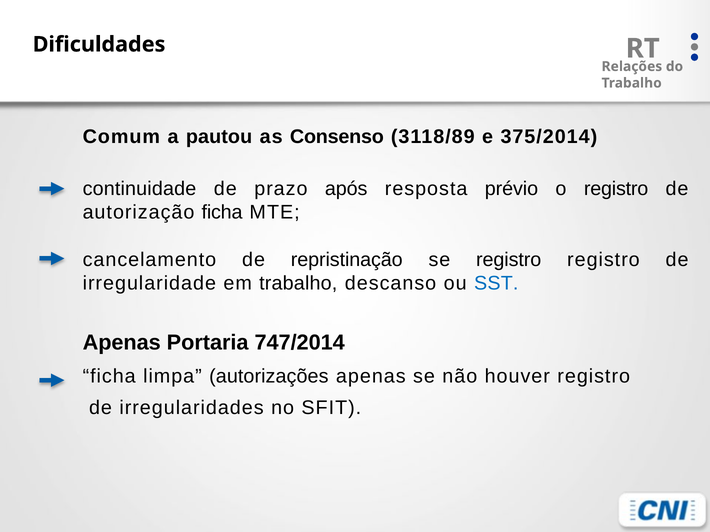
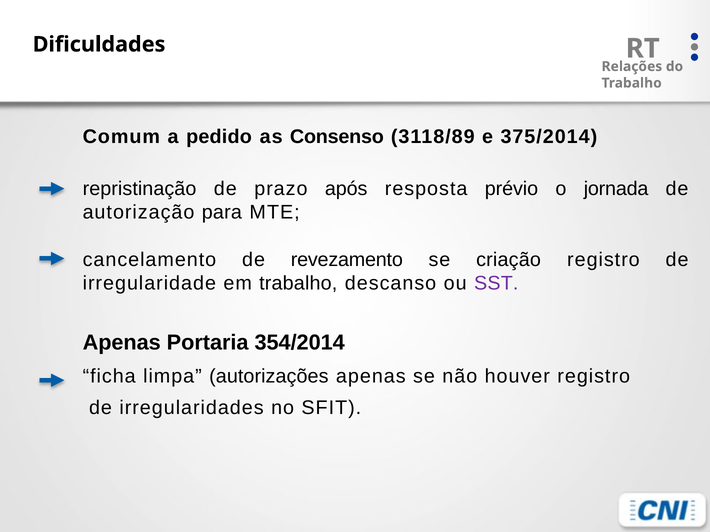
pautou: pautou -> pedido
continuidade: continuidade -> repristinação
o registro: registro -> jornada
autorização ficha: ficha -> para
repristinação: repristinação -> revezamento
se registro: registro -> criação
SST colour: blue -> purple
747/2014: 747/2014 -> 354/2014
